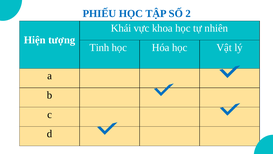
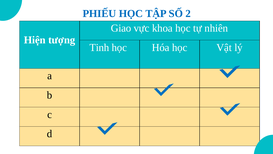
Khái: Khái -> Giao
